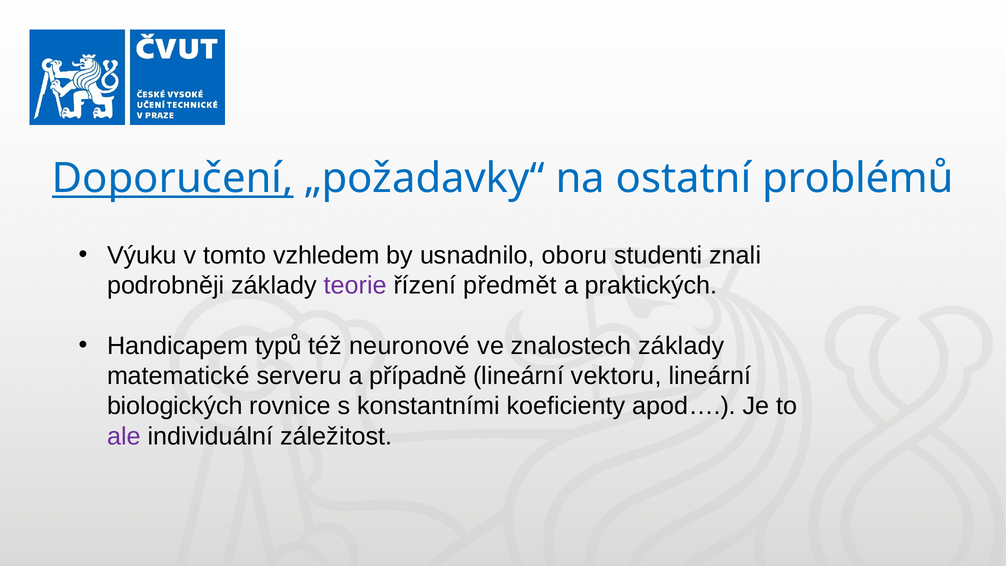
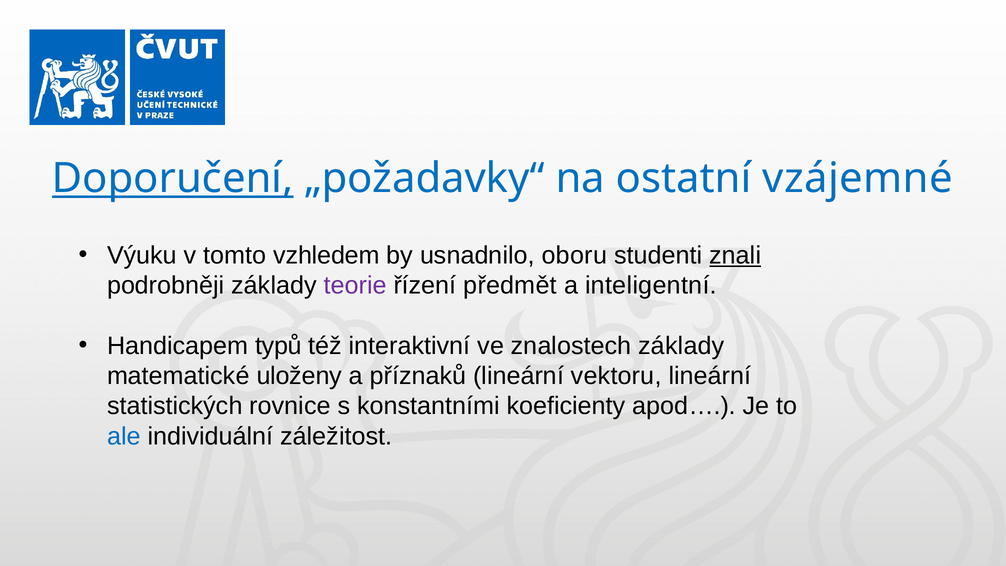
problémů: problémů -> vzájemné
znali underline: none -> present
praktických: praktických -> inteligentní
neuronové: neuronové -> interaktivní
serveru: serveru -> uloženy
případně: případně -> příznaků
biologických: biologických -> statistických
ale colour: purple -> blue
